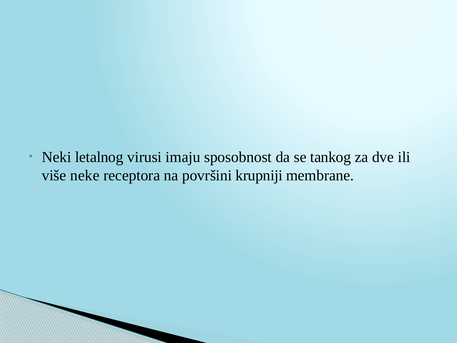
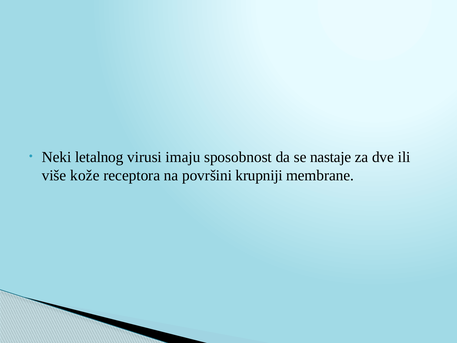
tankog: tankog -> nastaje
neke: neke -> kože
